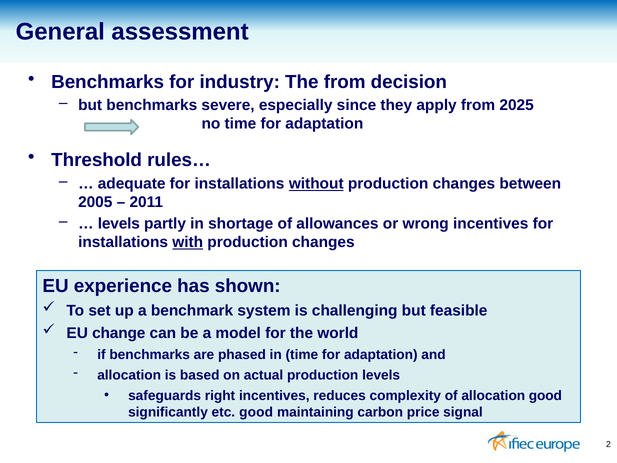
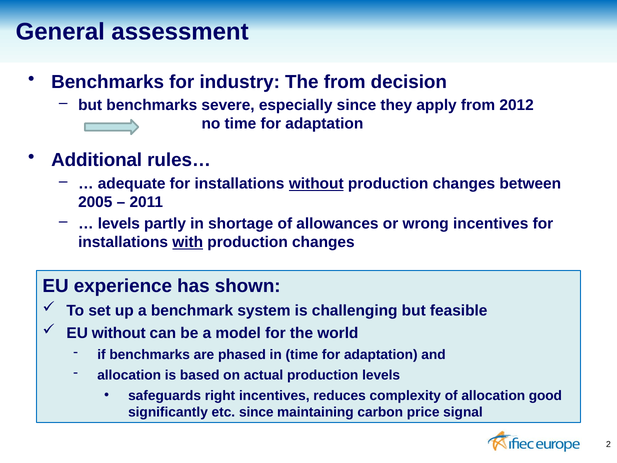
2025: 2025 -> 2012
Threshold: Threshold -> Additional
EU change: change -> without
etc good: good -> since
